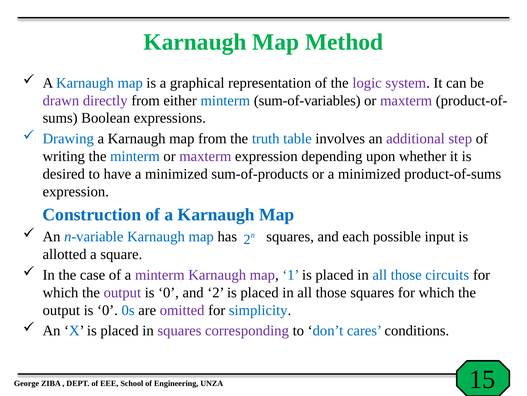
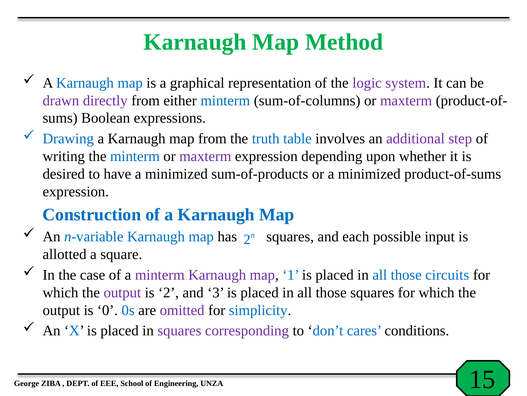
sum-of-variables: sum-of-variables -> sum-of-columns
0 at (169, 292): 0 -> 2
and 2: 2 -> 3
